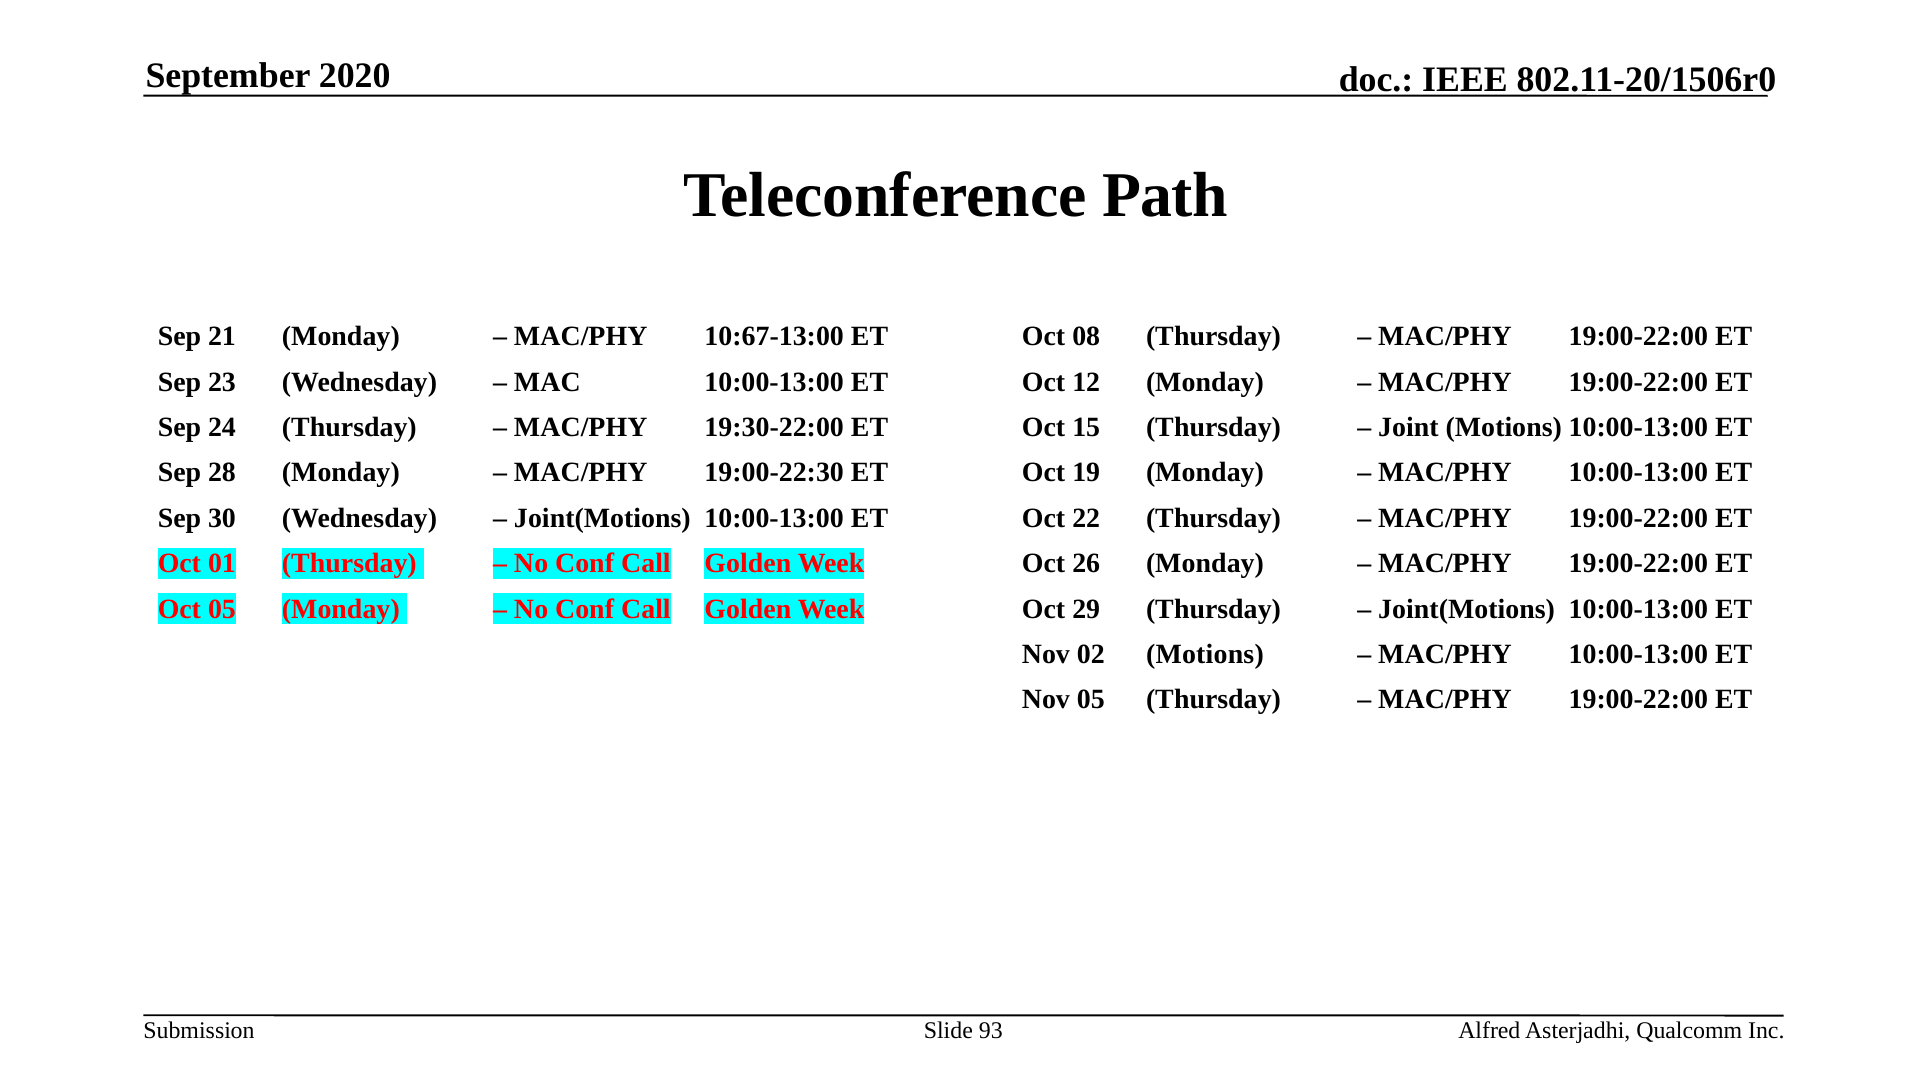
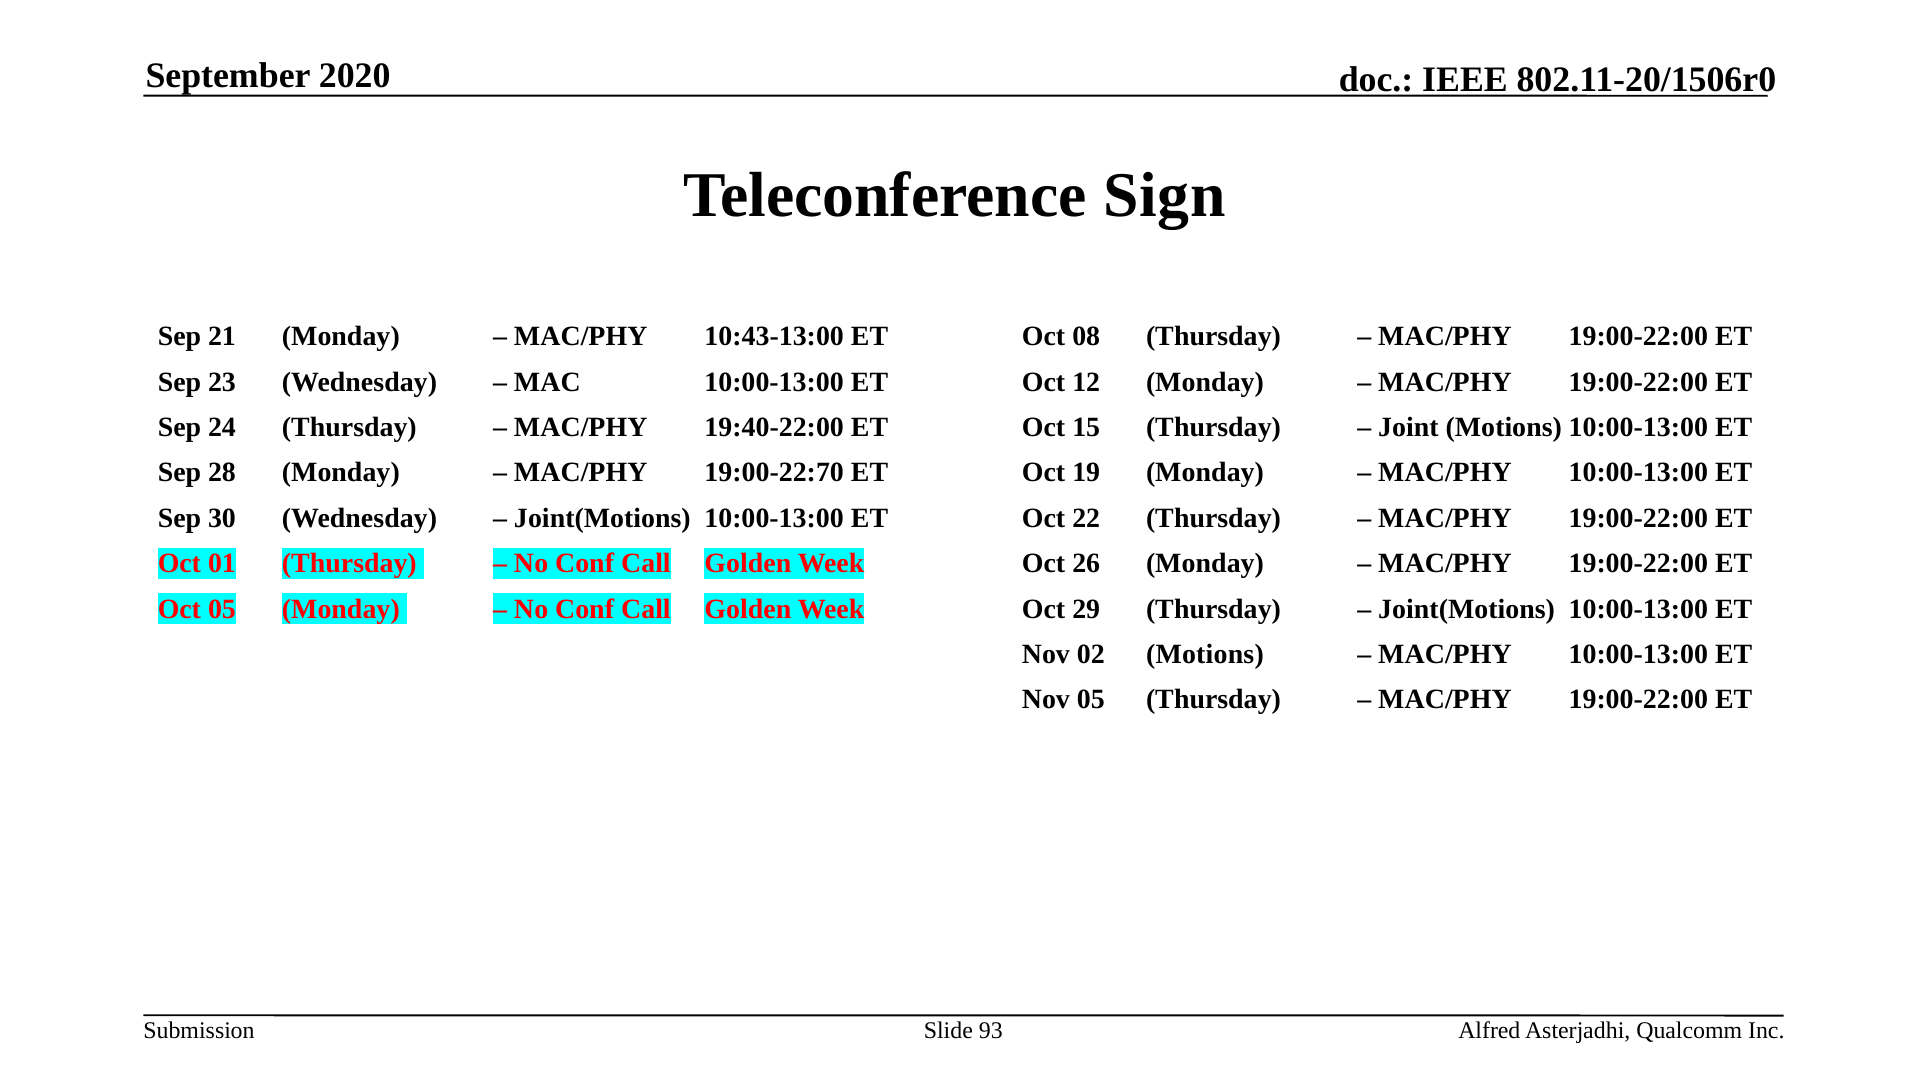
Path: Path -> Sign
10:67-13:00: 10:67-13:00 -> 10:43-13:00
19:30-22:00: 19:30-22:00 -> 19:40-22:00
19:00-22:30: 19:00-22:30 -> 19:00-22:70
